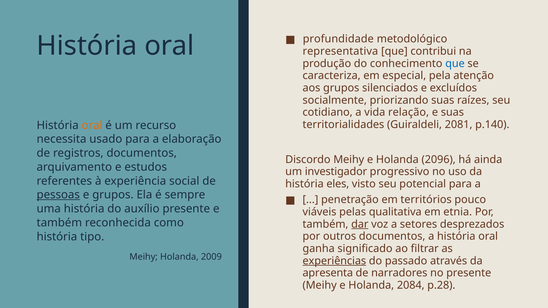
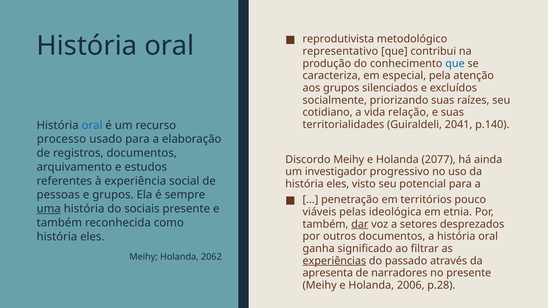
profundidade: profundidade -> reprodutivista
representativa: representativa -> representativo
2081: 2081 -> 2041
oral at (92, 125) colour: orange -> blue
necessita: necessita -> processo
2096: 2096 -> 2077
pessoas underline: present -> none
uma underline: none -> present
auxílio: auxílio -> sociais
qualitativa: qualitativa -> ideológica
tipo at (92, 237): tipo -> eles
2009: 2009 -> 2062
2084: 2084 -> 2006
